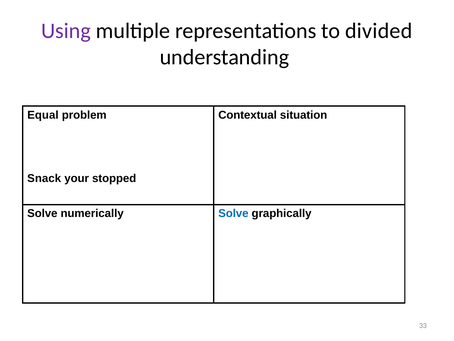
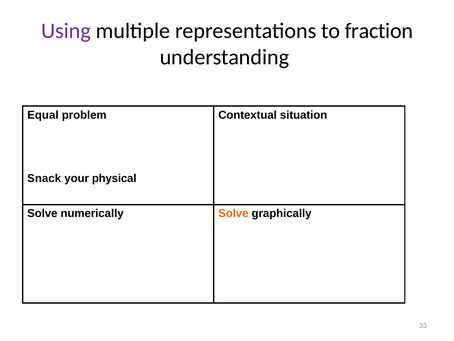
divided: divided -> fraction
stopped: stopped -> physical
Solve at (233, 213) colour: blue -> orange
